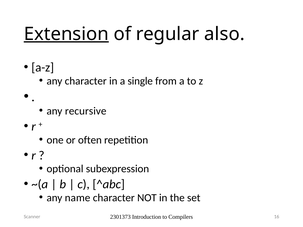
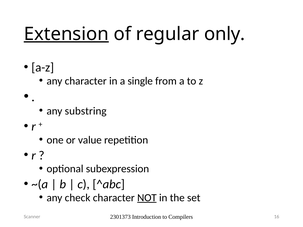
also: also -> only
recursive: recursive -> substring
often: often -> value
name: name -> check
NOT underline: none -> present
